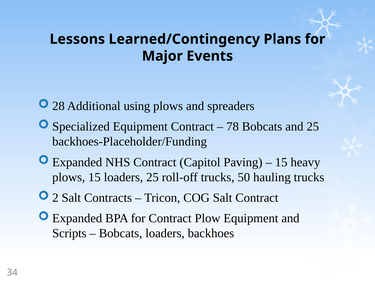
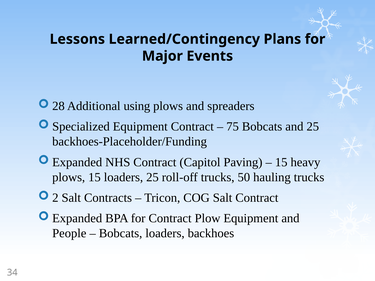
78: 78 -> 75
Scripts: Scripts -> People
